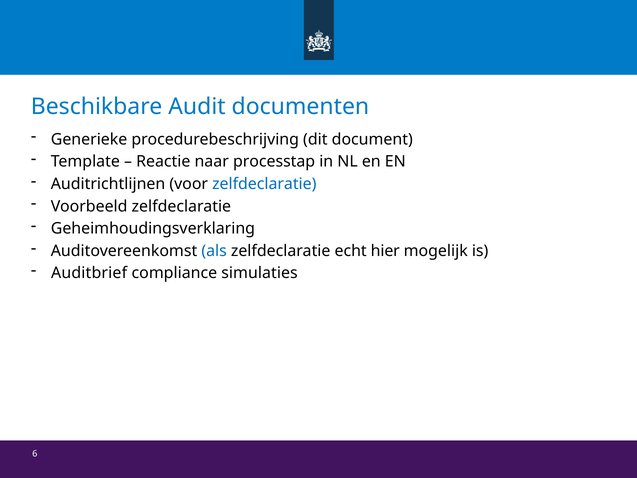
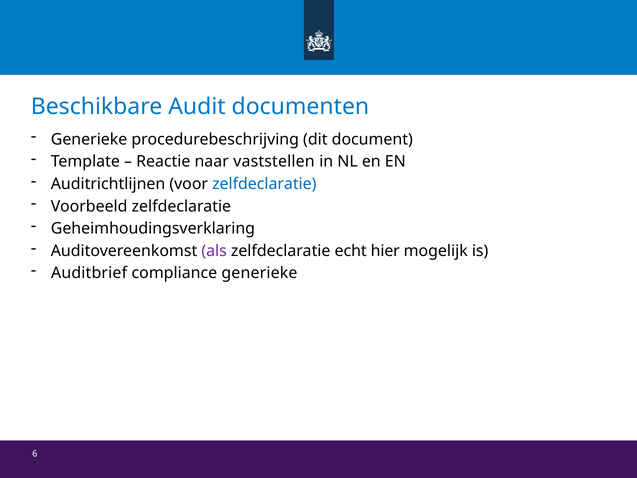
processtap: processtap -> vaststellen
als colour: blue -> purple
compliance simulaties: simulaties -> generieke
